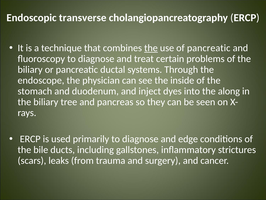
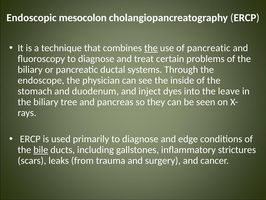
transverse: transverse -> mesocolon
along: along -> leave
bile underline: none -> present
